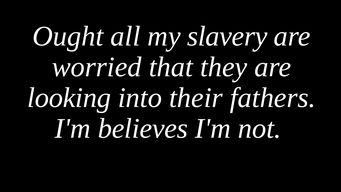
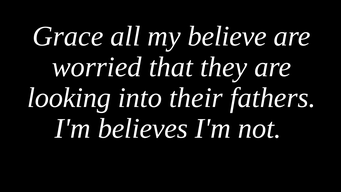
Ought: Ought -> Grace
slavery: slavery -> believe
